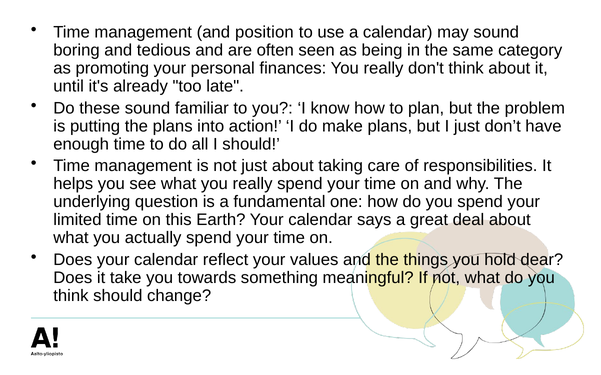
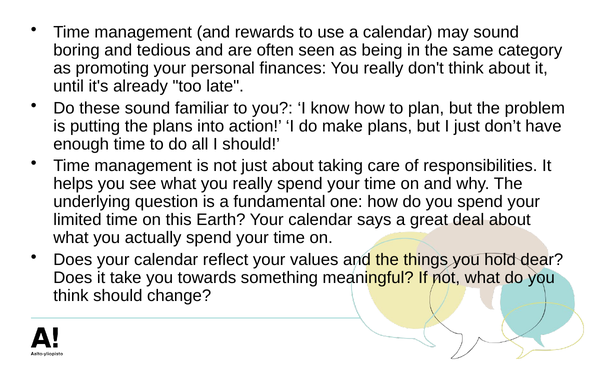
position: position -> rewards
